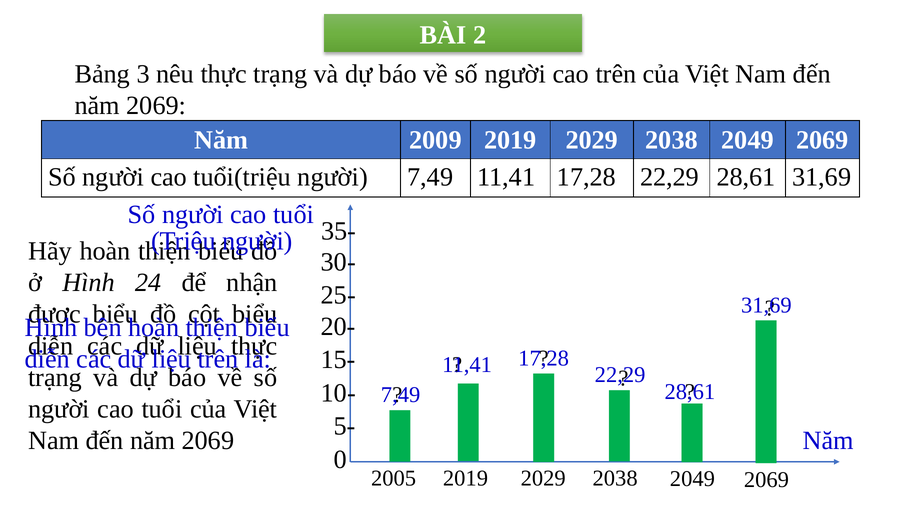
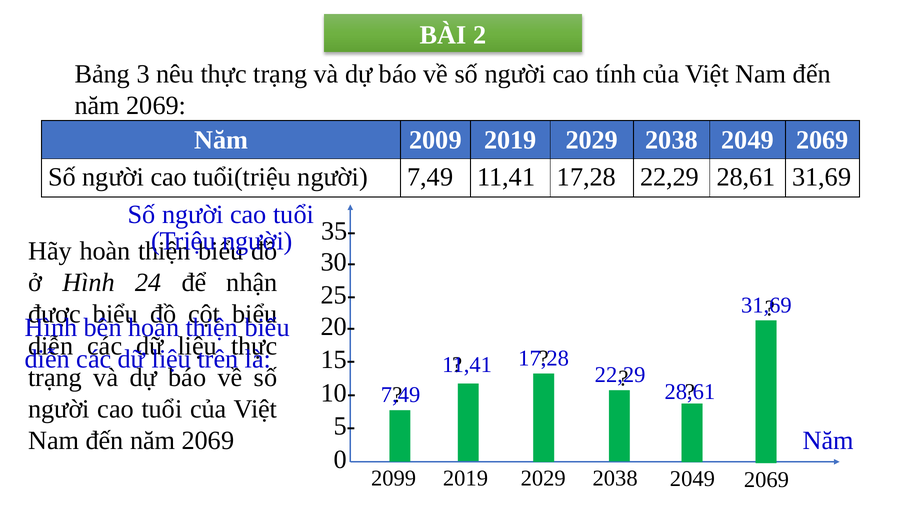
cao trên: trên -> tính
2005: 2005 -> 2099
